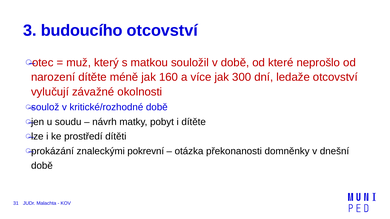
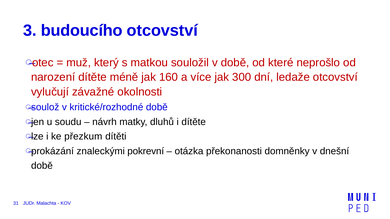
pobyt: pobyt -> dluhů
prostředí: prostředí -> přezkum
